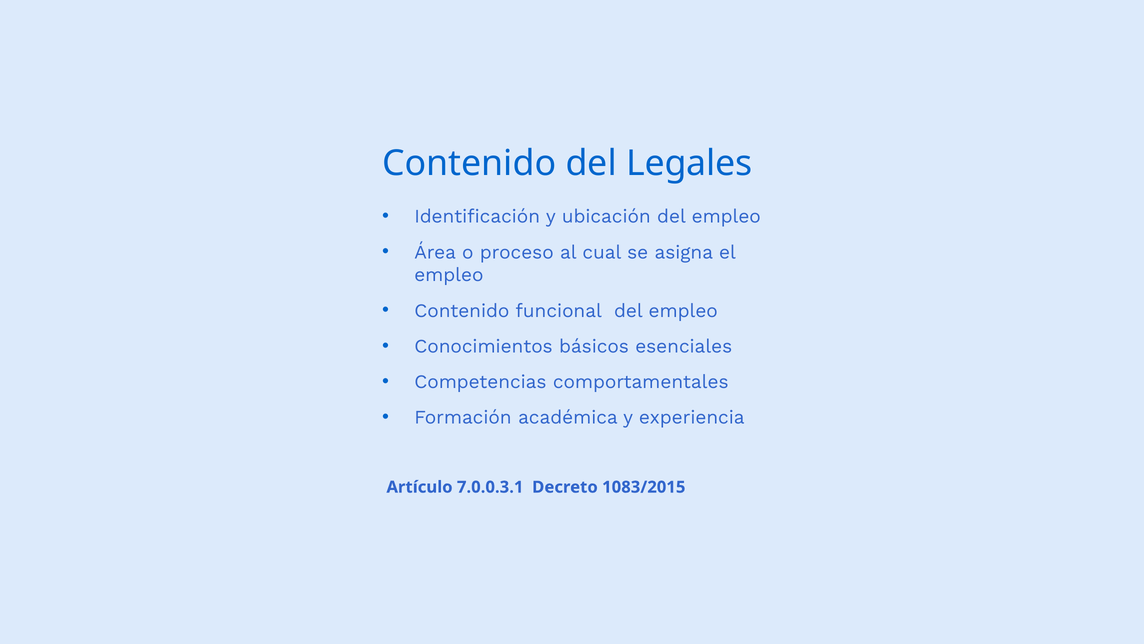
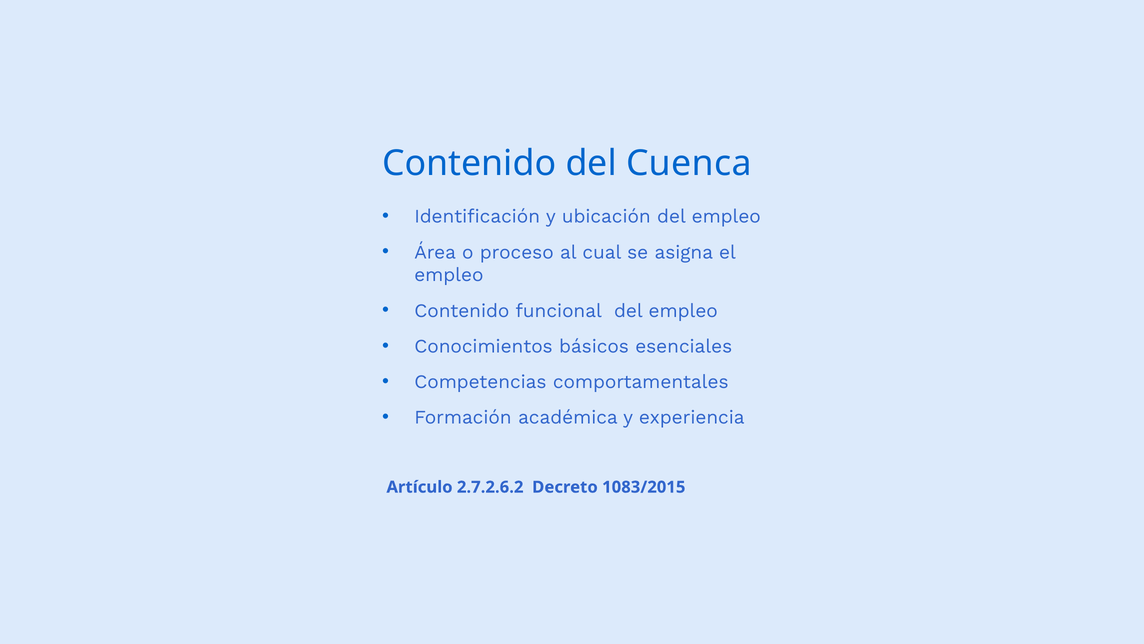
Legales: Legales -> Cuenca
7.0.0.3.1: 7.0.0.3.1 -> 2.7.2.6.2
